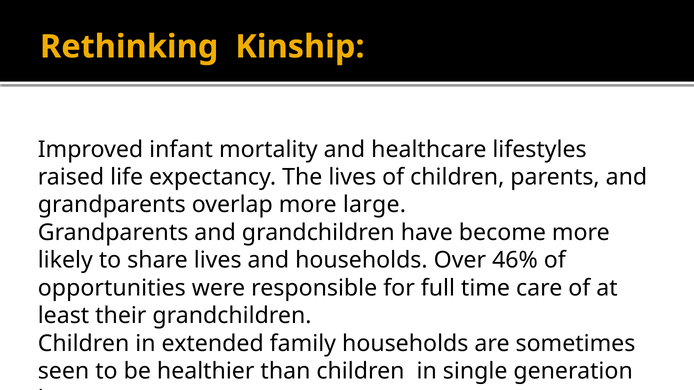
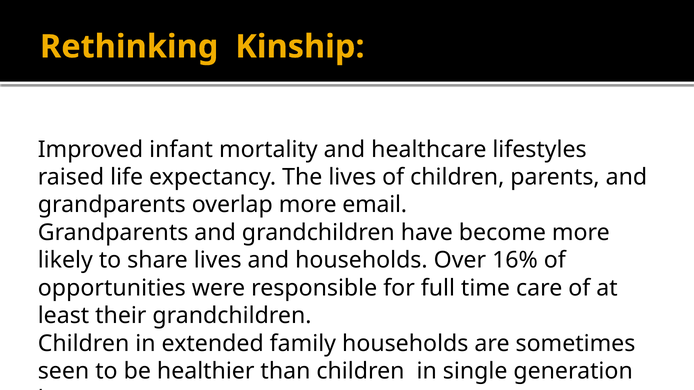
large: large -> email
46%: 46% -> 16%
